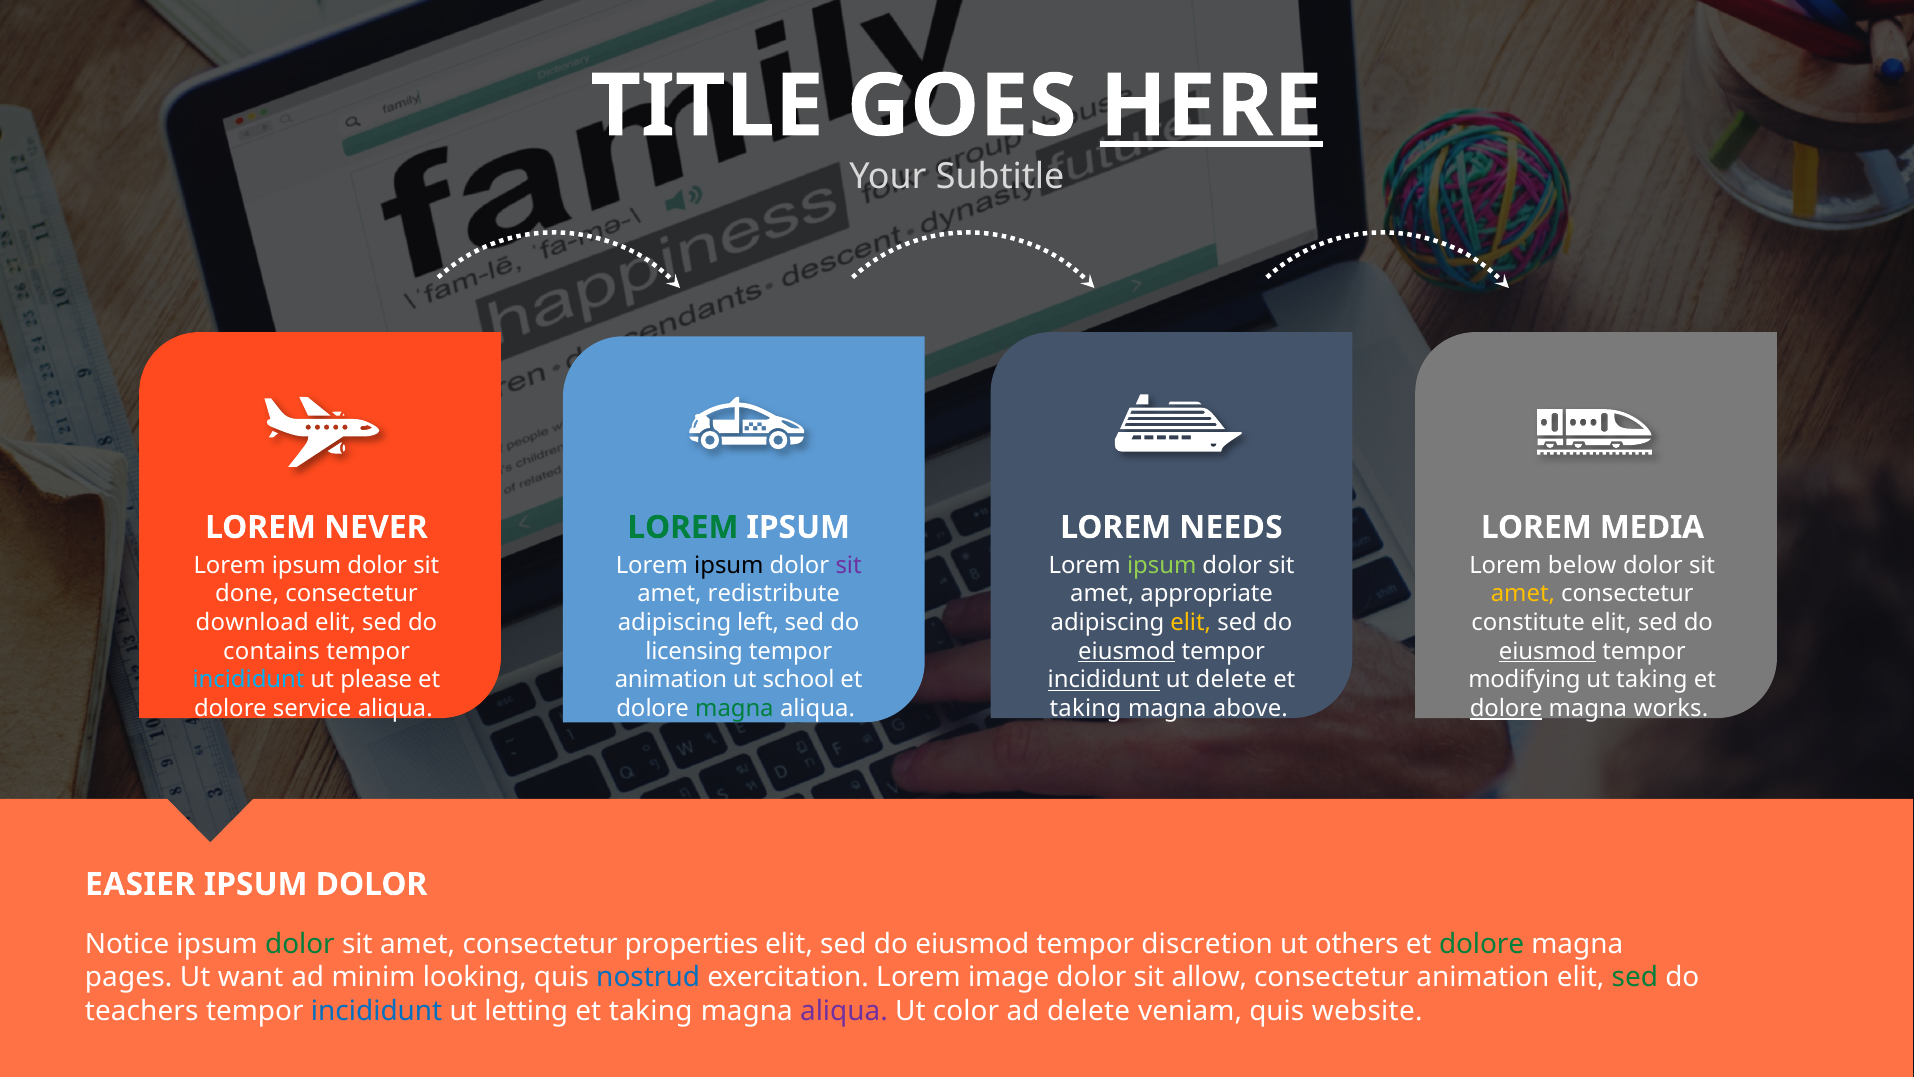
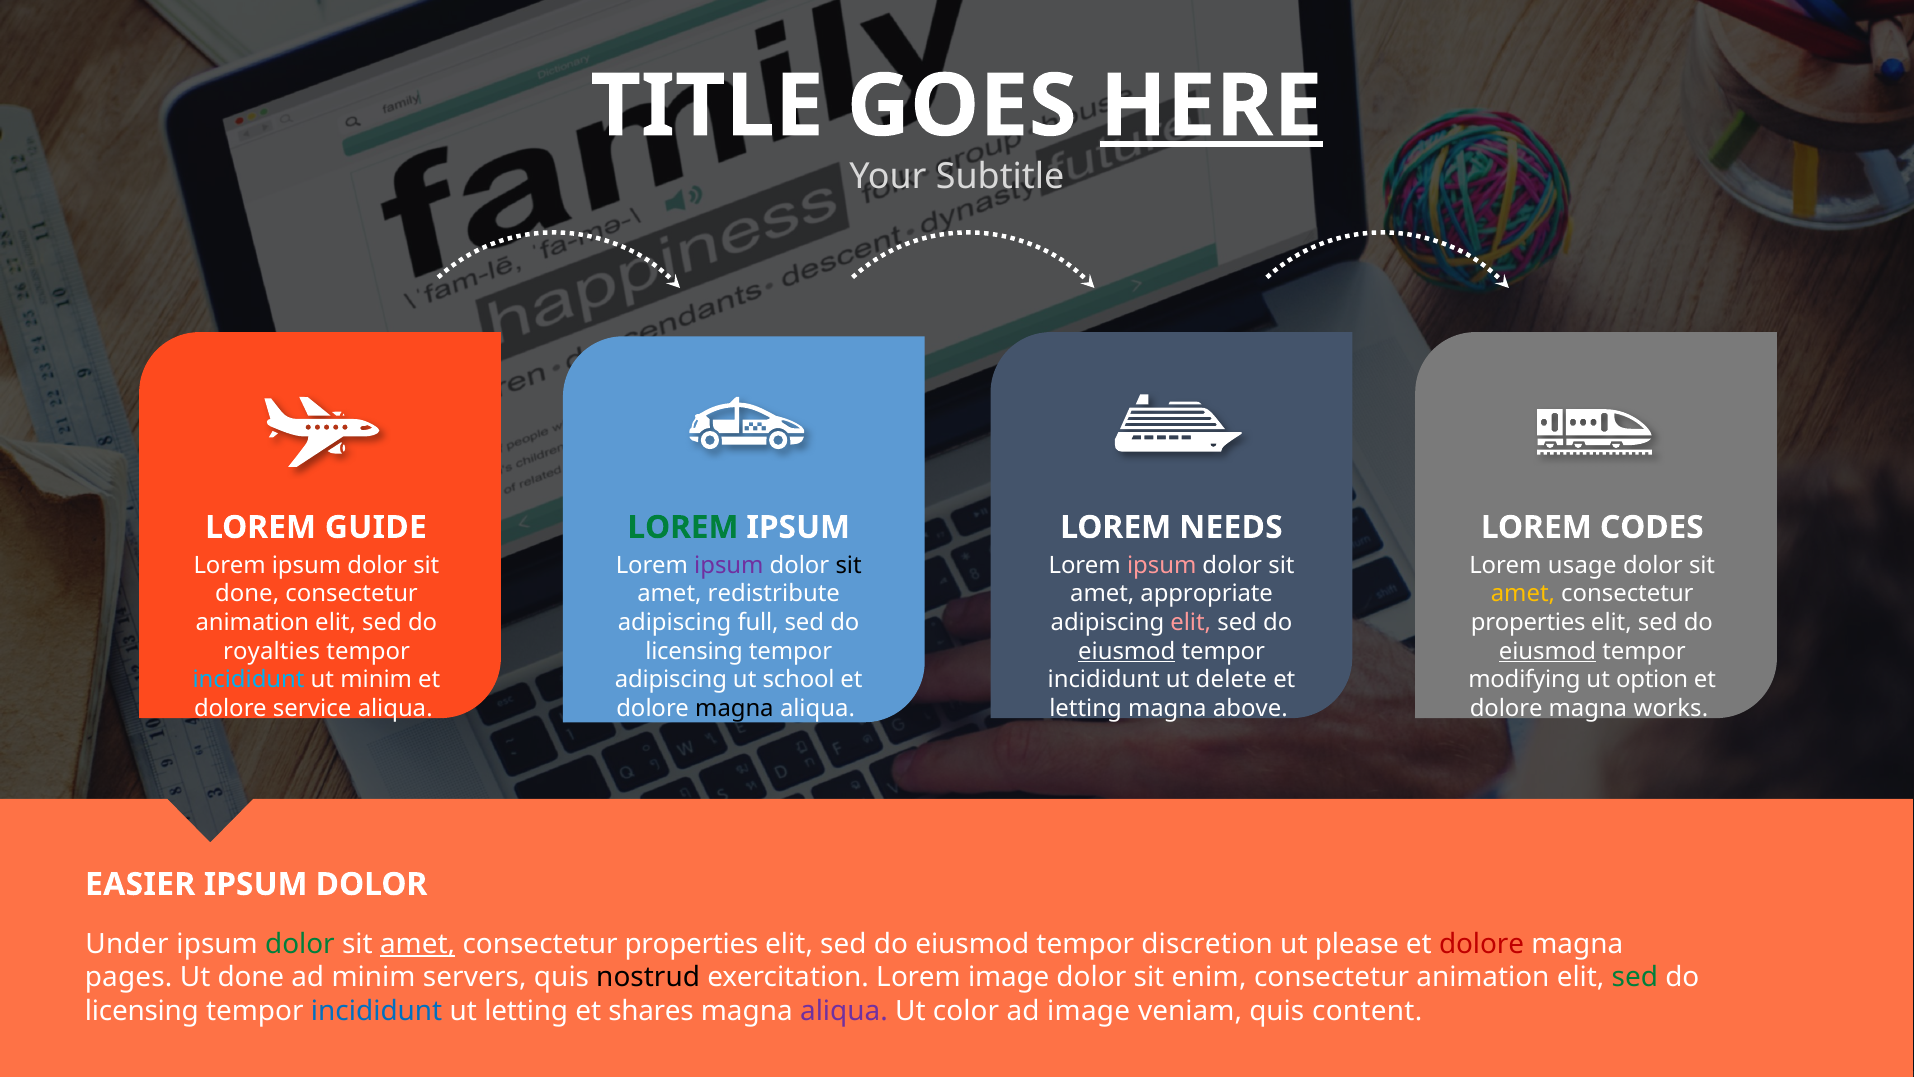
NEVER: NEVER -> GUIDE
MEDIA: MEDIA -> CODES
ipsum at (729, 565) colour: black -> purple
sit at (849, 565) colour: purple -> black
ipsum at (1162, 565) colour: light green -> pink
below: below -> usage
download at (252, 622): download -> animation
left: left -> full
elit at (1191, 622) colour: yellow -> pink
constitute at (1528, 622): constitute -> properties
contains: contains -> royalties
ut please: please -> minim
animation at (671, 680): animation -> adipiscing
incididunt at (1104, 680) underline: present -> none
ut taking: taking -> option
magna at (734, 708) colour: green -> black
taking at (1085, 708): taking -> letting
dolore at (1506, 708) underline: present -> none
Notice: Notice -> Under
amet at (418, 944) underline: none -> present
others: others -> please
dolore at (1482, 944) colour: green -> red
Ut want: want -> done
looking: looking -> servers
nostrud colour: blue -> black
allow: allow -> enim
teachers at (142, 1011): teachers -> licensing
taking at (651, 1011): taking -> shares
ad delete: delete -> image
website: website -> content
